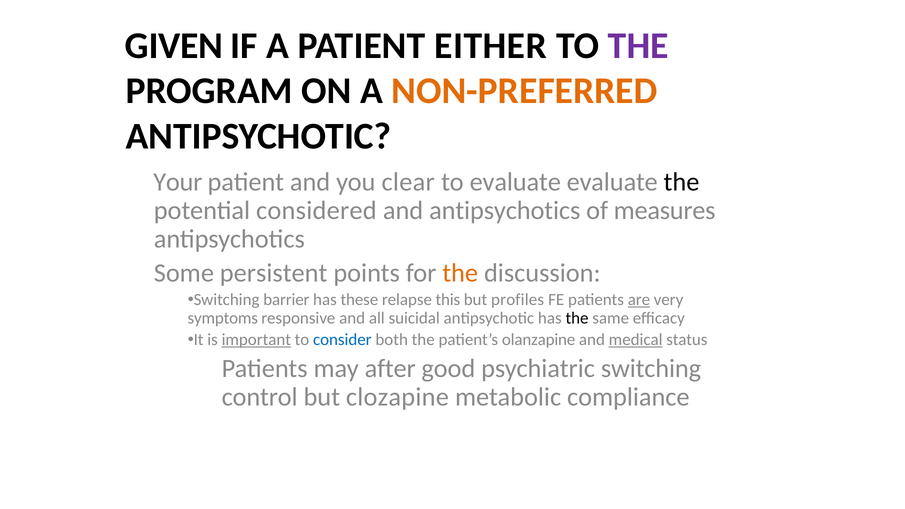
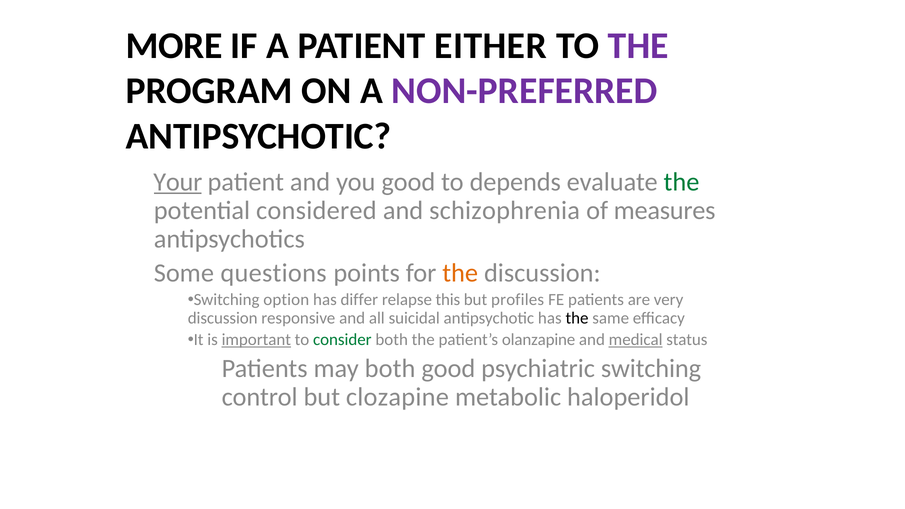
GIVEN: GIVEN -> MORE
NON-PREFERRED colour: orange -> purple
Your underline: none -> present
you clear: clear -> good
to evaluate: evaluate -> depends
the at (682, 182) colour: black -> green
and antipsychotics: antipsychotics -> schizophrenia
persistent: persistent -> questions
barrier: barrier -> option
these: these -> differ
are underline: present -> none
symptoms at (223, 318): symptoms -> discussion
consider colour: blue -> green
may after: after -> both
compliance: compliance -> haloperidol
